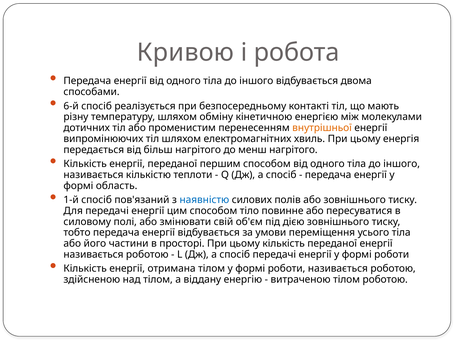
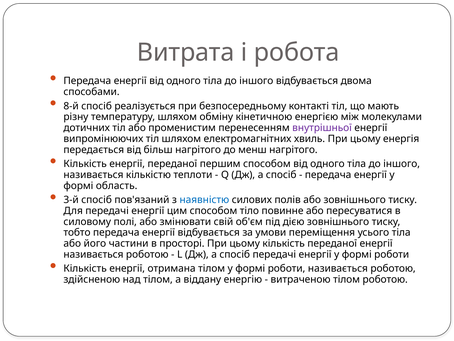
Кривою: Кривою -> Витрата
6-й: 6-й -> 8-й
внутрішньої colour: orange -> purple
1-й: 1-й -> 3-й
